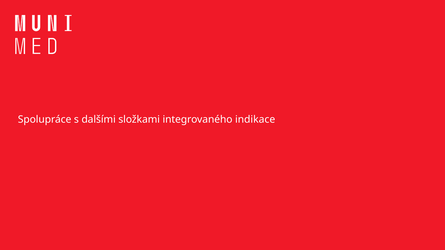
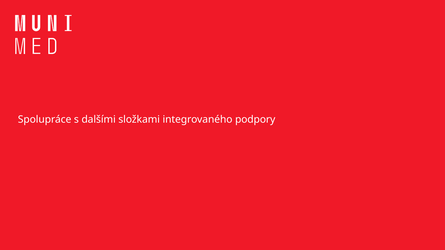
indikace: indikace -> podpory
